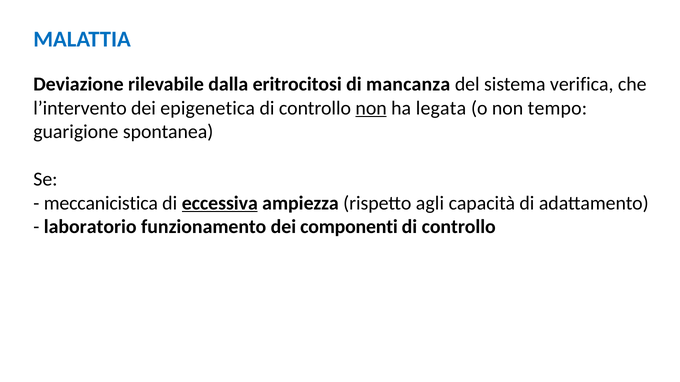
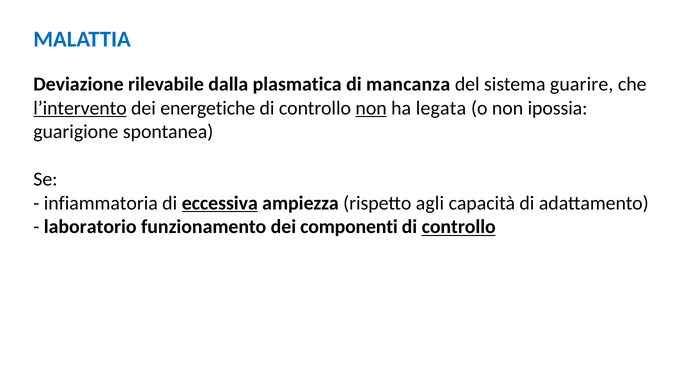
eritrocitosi: eritrocitosi -> plasmatica
verifica: verifica -> guarire
l’intervento underline: none -> present
epigenetica: epigenetica -> energetiche
tempo: tempo -> ipossia
meccanicistica: meccanicistica -> infiammatoria
controllo at (459, 227) underline: none -> present
